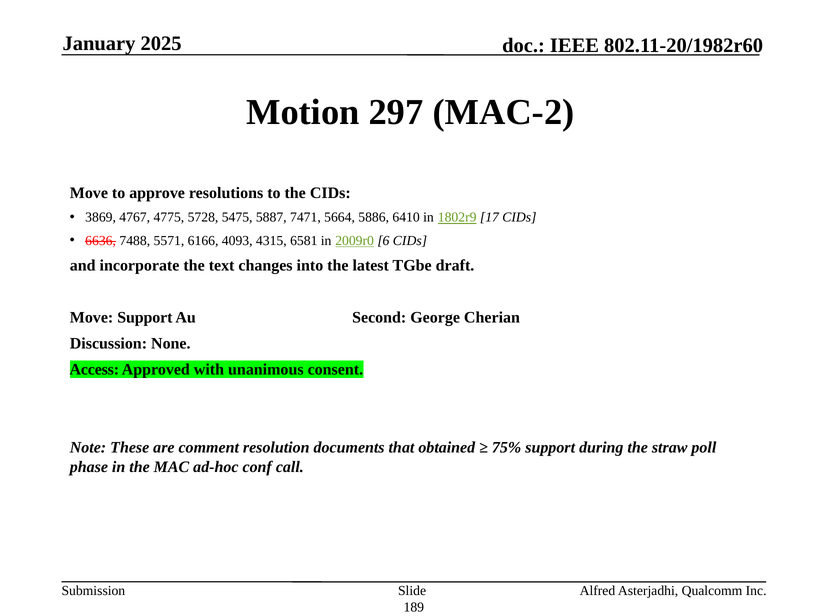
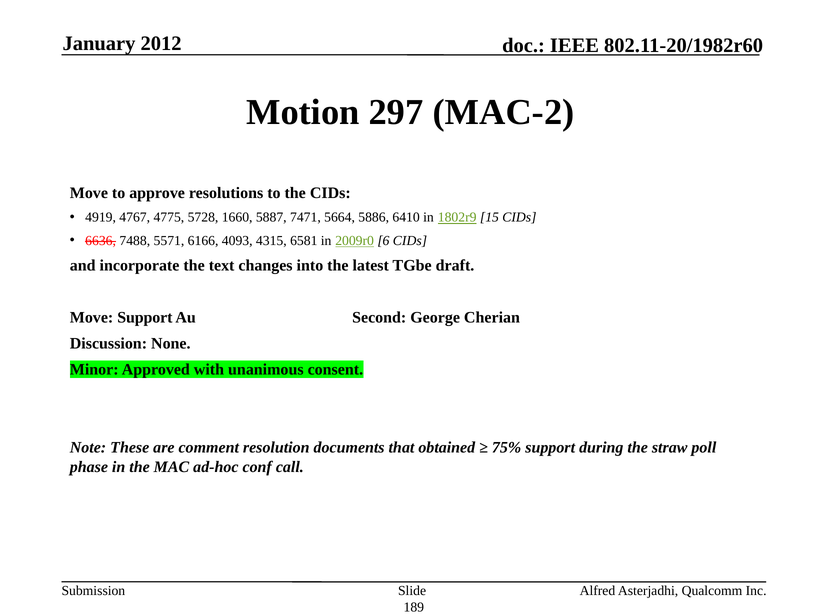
2025: 2025 -> 2012
3869: 3869 -> 4919
5475: 5475 -> 1660
17: 17 -> 15
Access: Access -> Minor
